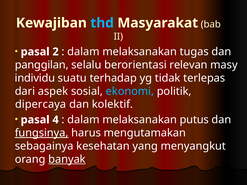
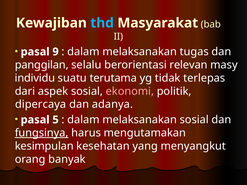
2: 2 -> 9
terhadap: terhadap -> terutama
ekonomi colour: light blue -> pink
kolektif: kolektif -> adanya
4: 4 -> 5
melaksanakan putus: putus -> sosial
sebagainya: sebagainya -> kesimpulan
banyak underline: present -> none
